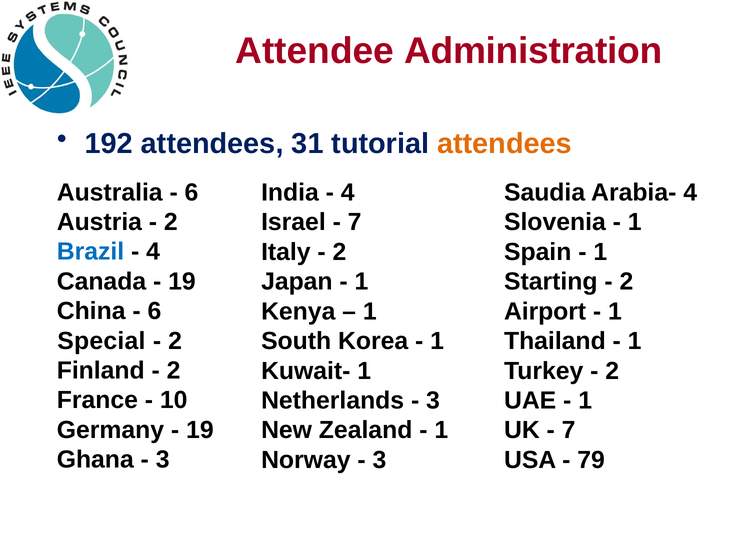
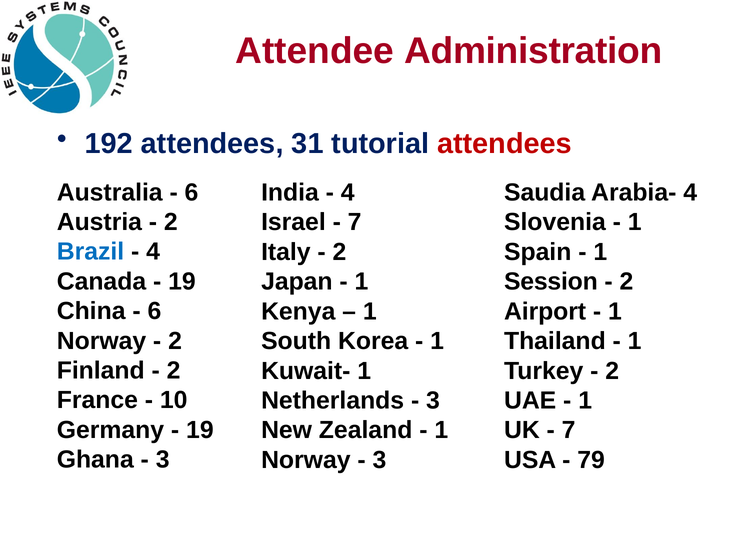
attendees at (504, 144) colour: orange -> red
Starting: Starting -> Session
Special at (101, 341): Special -> Norway
